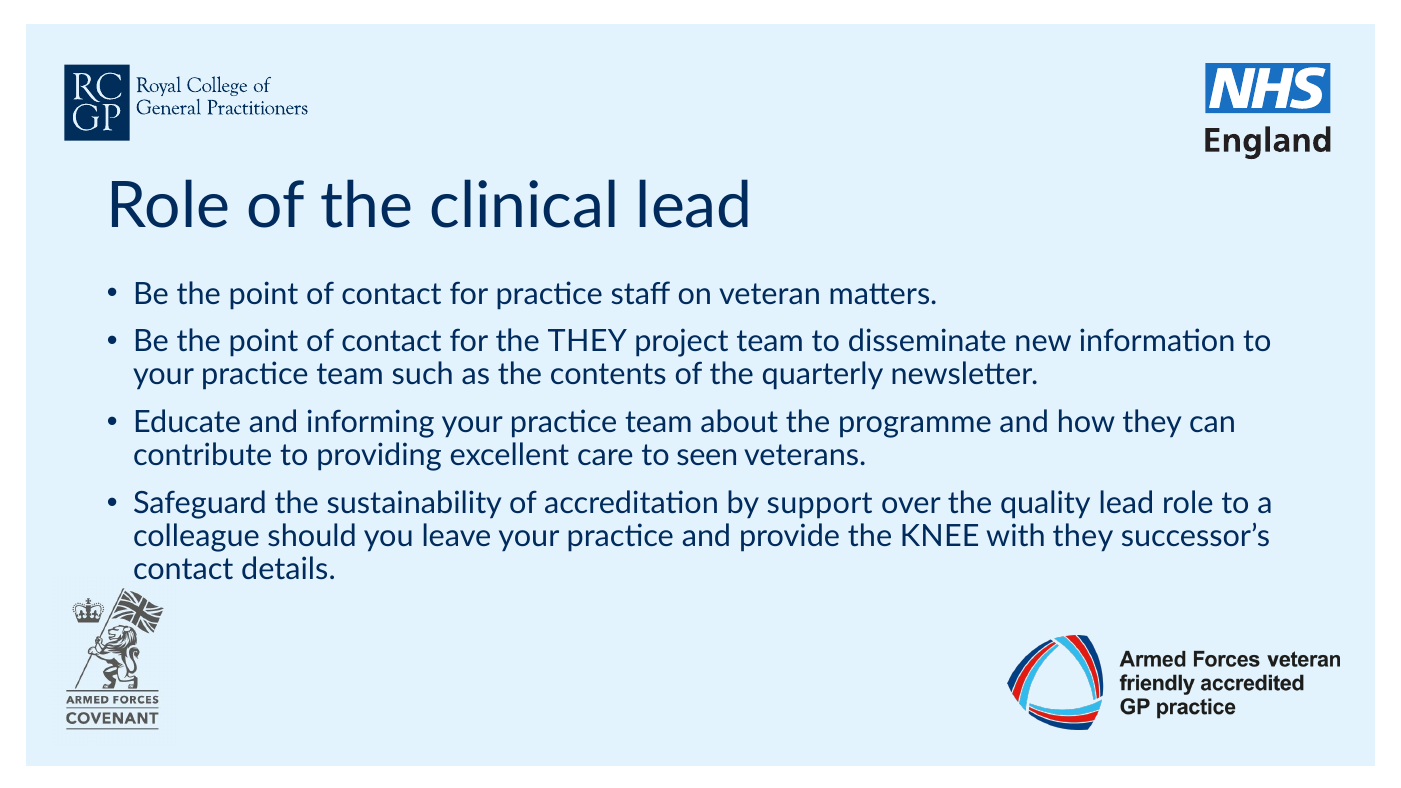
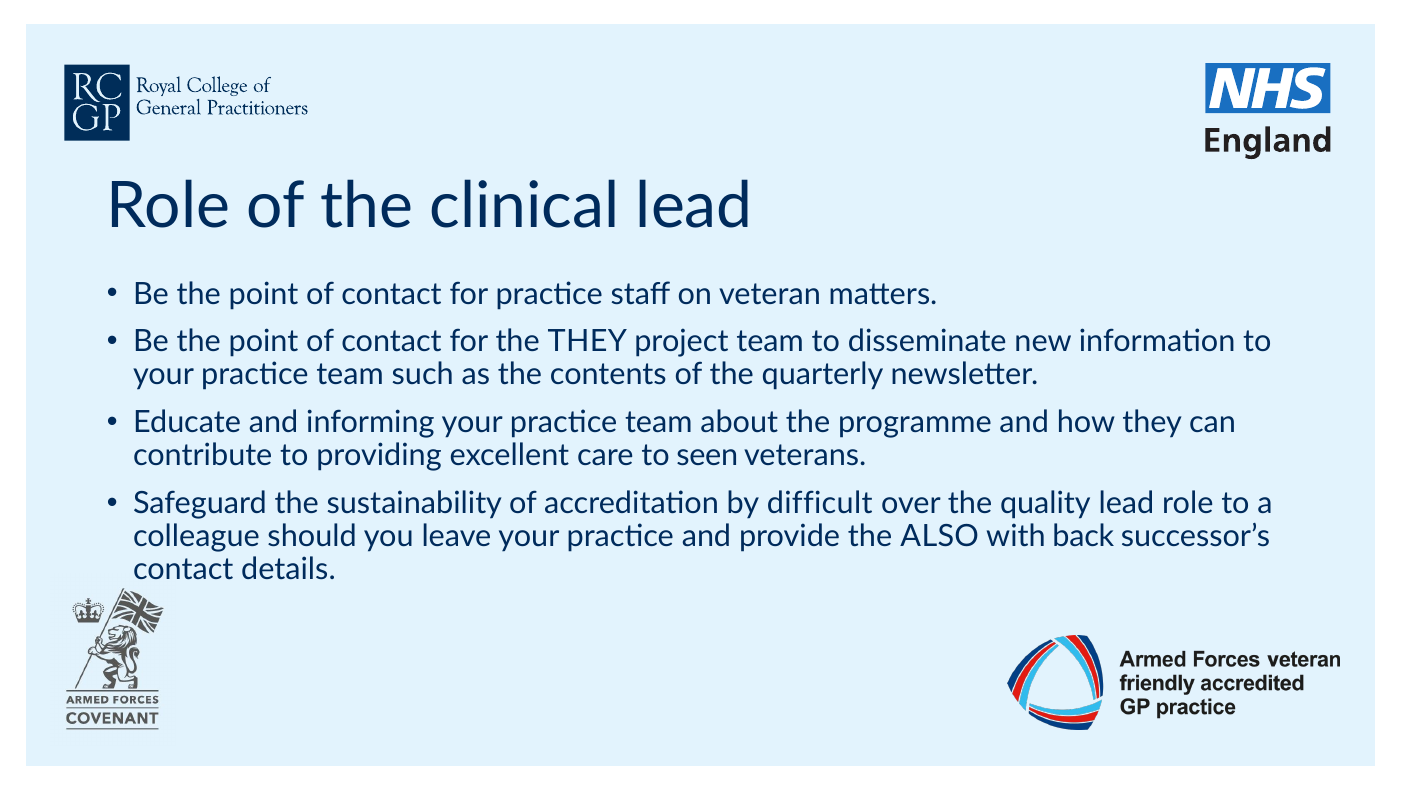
support: support -> difficult
KNEE: KNEE -> ALSO
with they: they -> back
